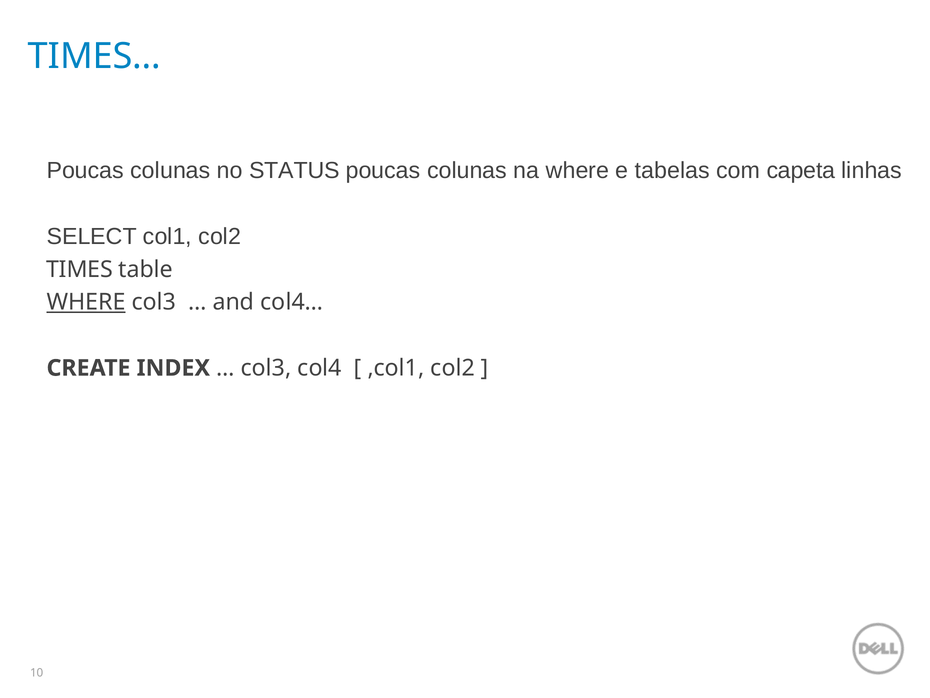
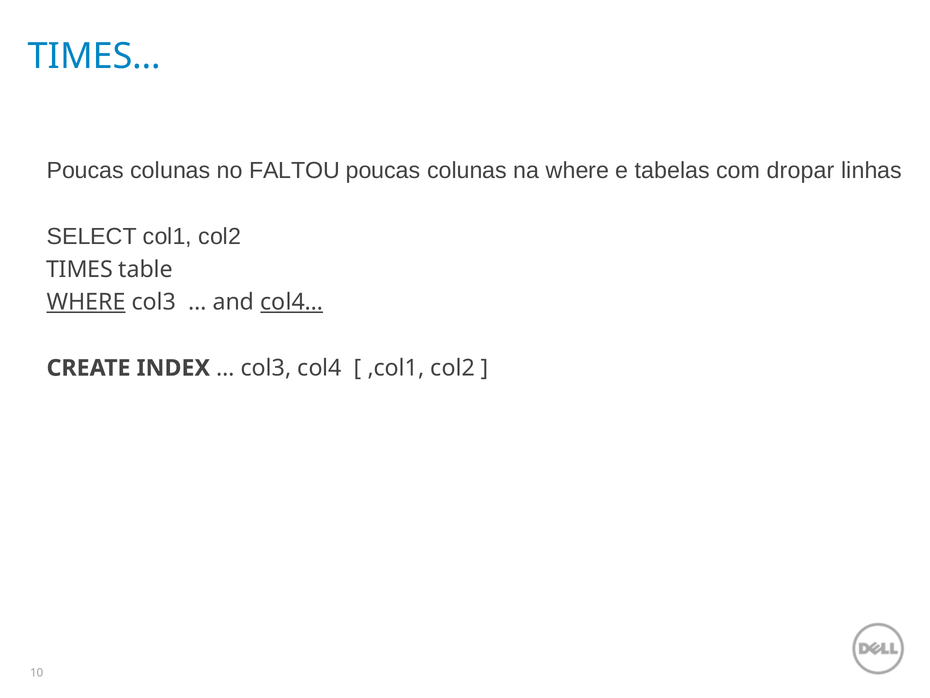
STATUS: STATUS -> FALTOU
capeta: capeta -> dropar
col4… underline: none -> present
